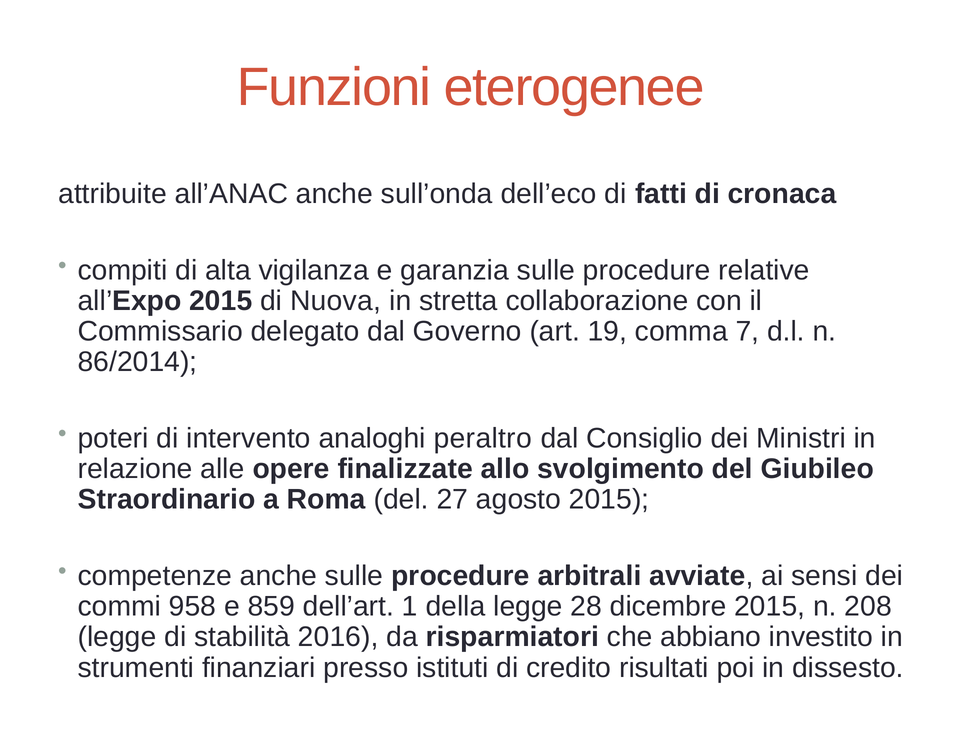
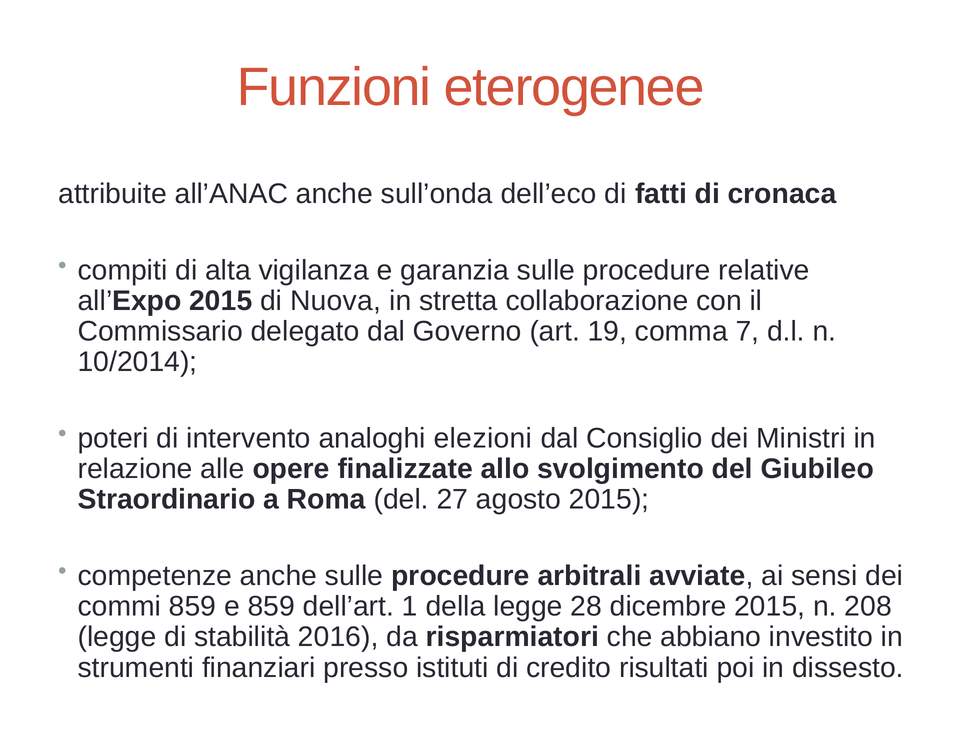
86/2014: 86/2014 -> 10/2014
peraltro: peraltro -> elezioni
commi 958: 958 -> 859
